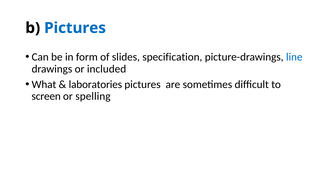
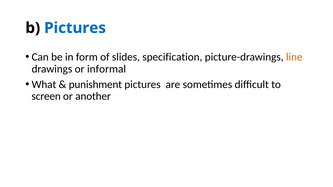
line colour: blue -> orange
included: included -> informal
laboratories: laboratories -> punishment
spelling: spelling -> another
